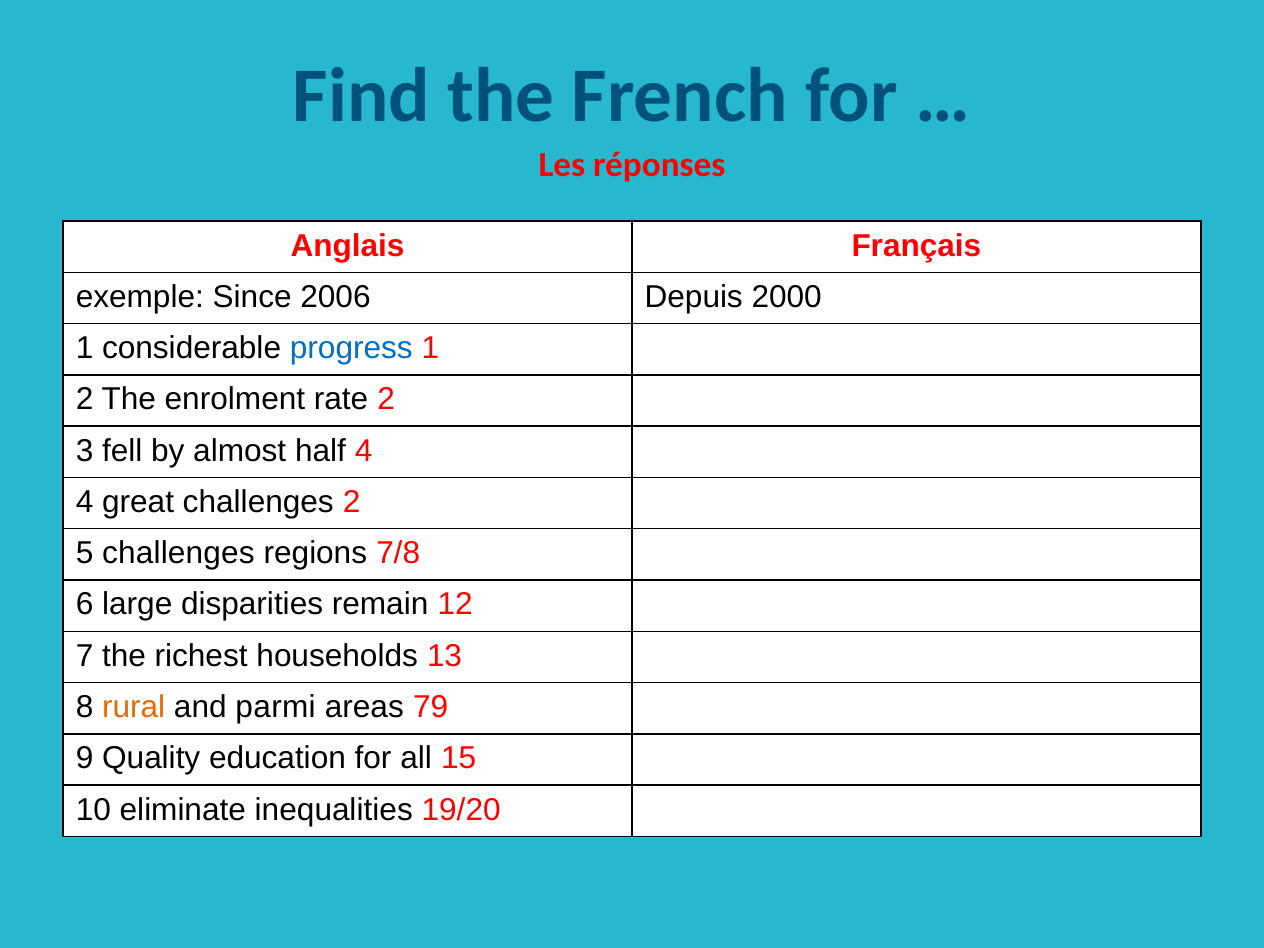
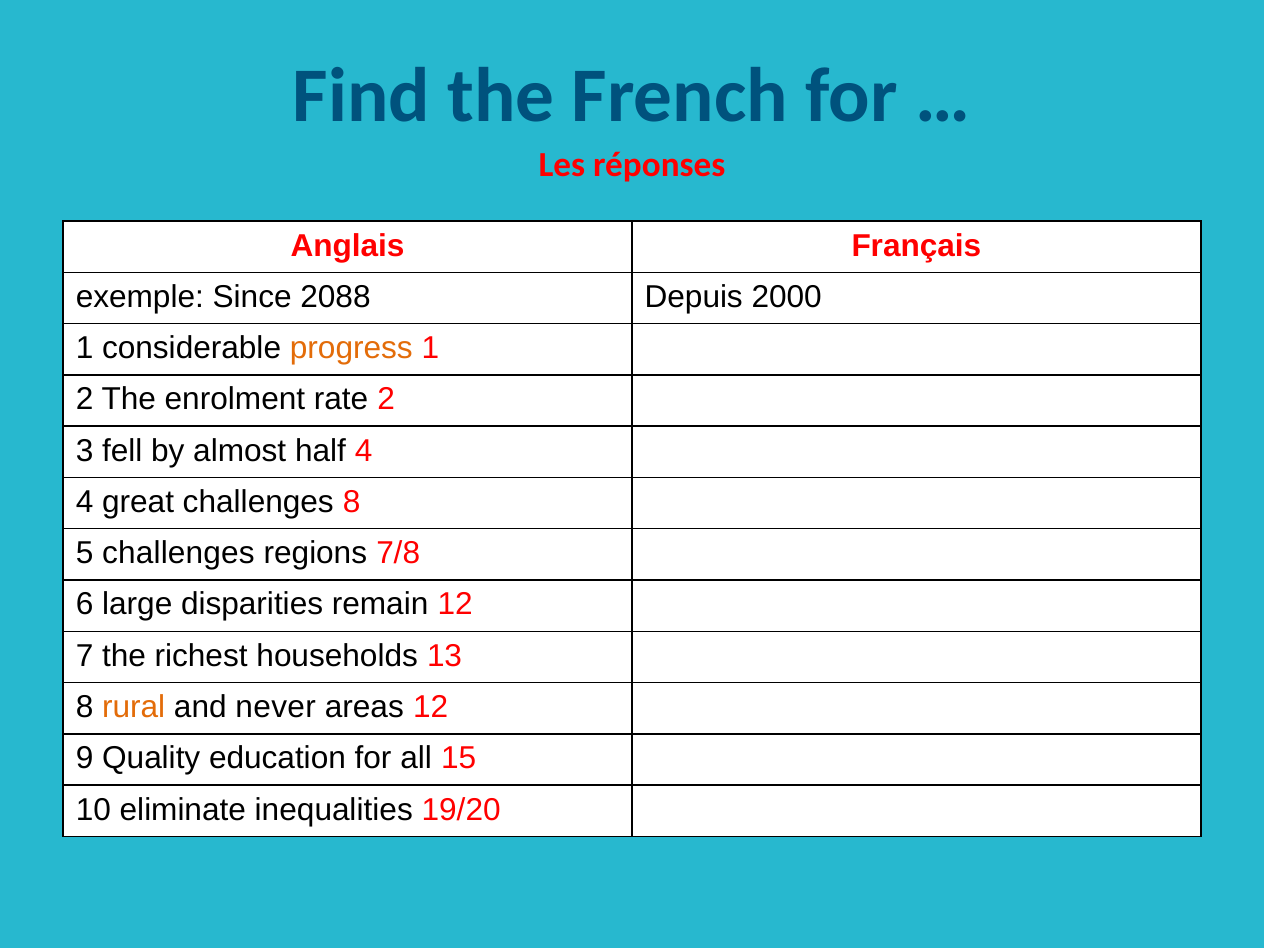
2006: 2006 -> 2088
progress colour: blue -> orange
challenges 2: 2 -> 8
parmi: parmi -> never
areas 79: 79 -> 12
